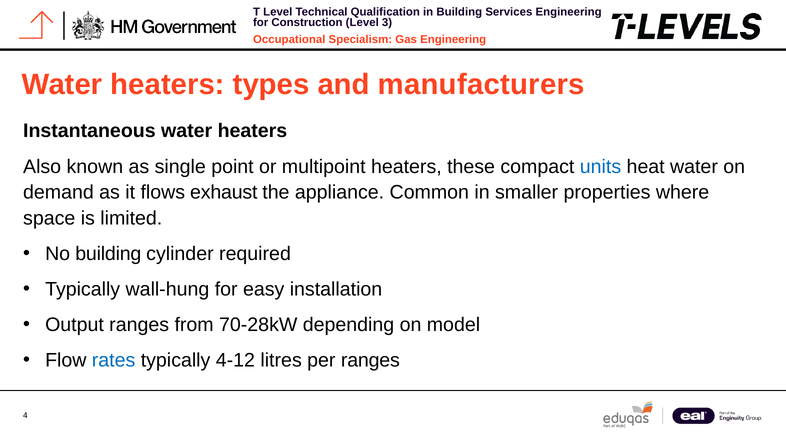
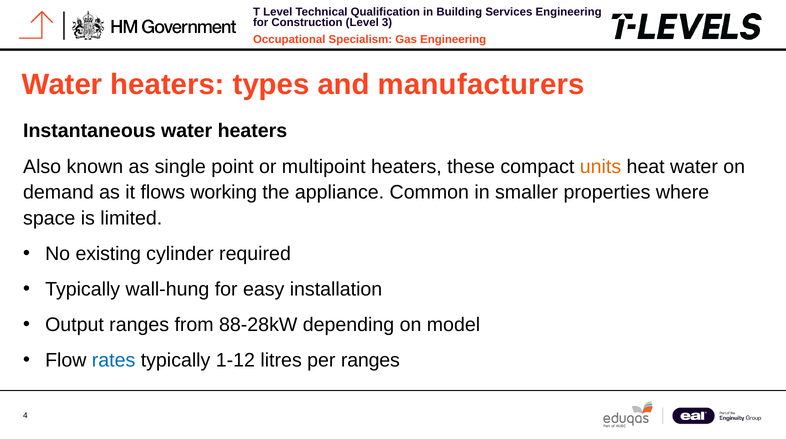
units colour: blue -> orange
exhaust: exhaust -> working
No building: building -> existing
70-28kW: 70-28kW -> 88-28kW
4-12: 4-12 -> 1-12
